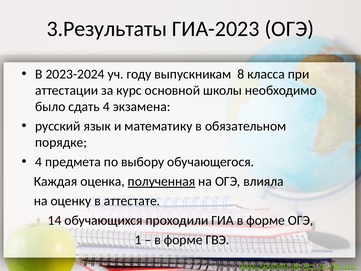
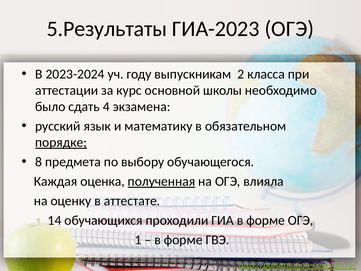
3.Результаты: 3.Результаты -> 5.Результаты
8: 8 -> 2
порядке underline: none -> present
4 at (39, 162): 4 -> 8
